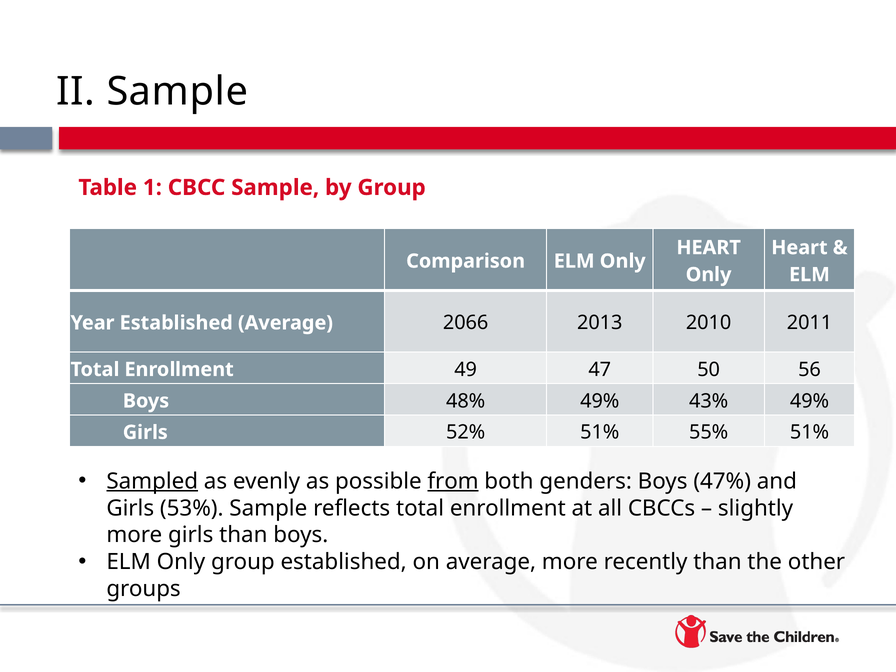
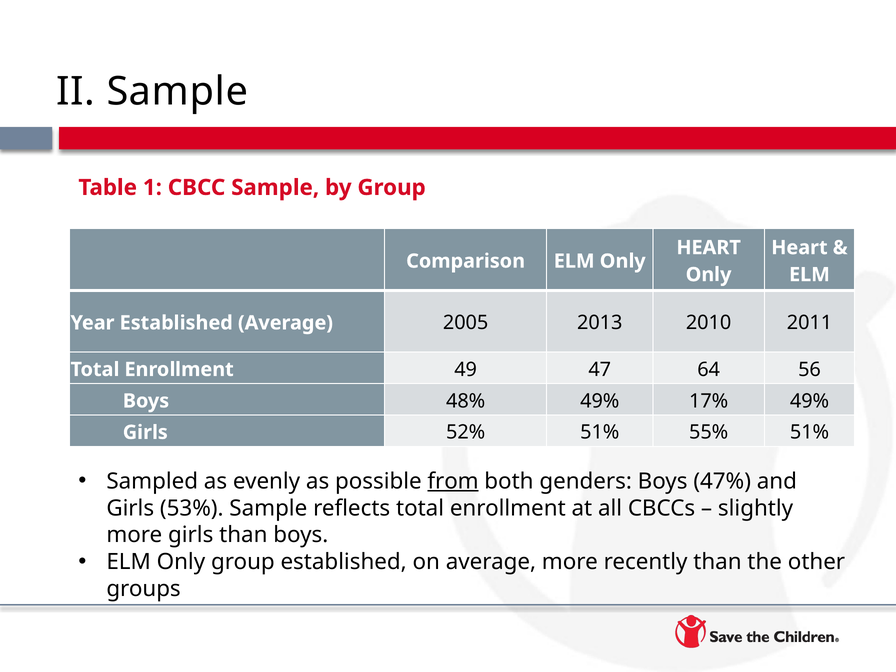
2066: 2066 -> 2005
50: 50 -> 64
43%: 43% -> 17%
Sampled underline: present -> none
